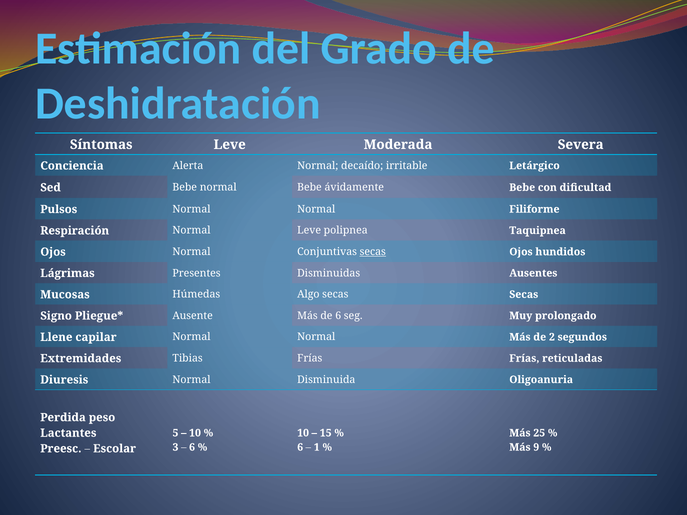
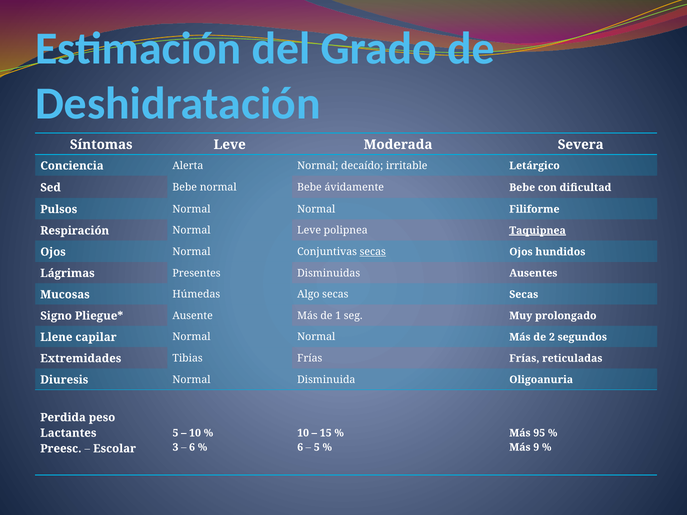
Taquipnea underline: none -> present
de 6: 6 -> 1
25: 25 -> 95
1 at (317, 447): 1 -> 5
